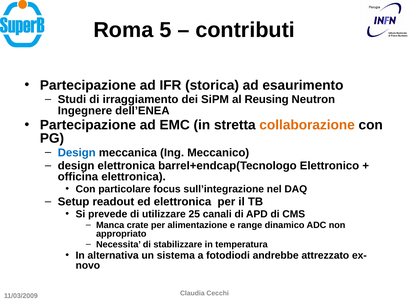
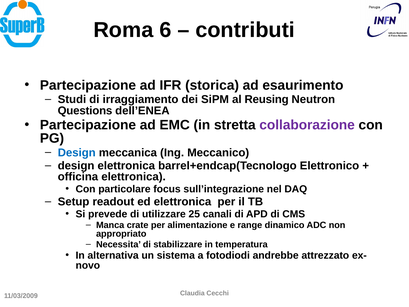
5: 5 -> 6
Ingegnere: Ingegnere -> Questions
collaborazione colour: orange -> purple
